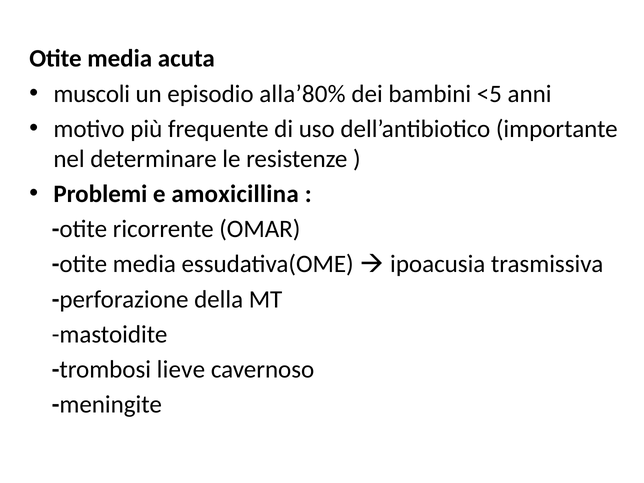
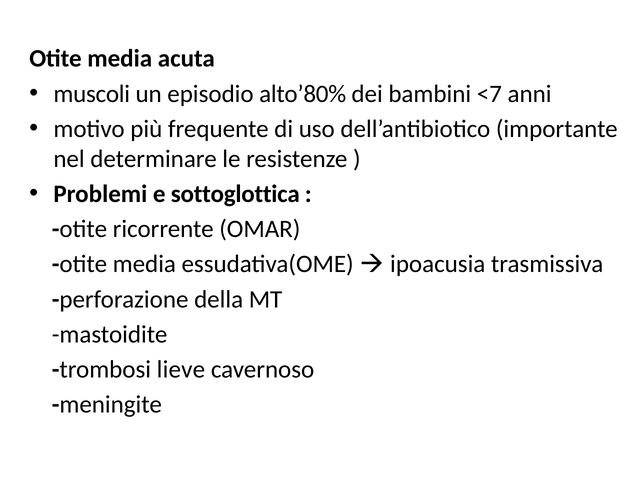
alla’80%: alla’80% -> alto’80%
<5: <5 -> <7
amoxicillina: amoxicillina -> sottoglottica
